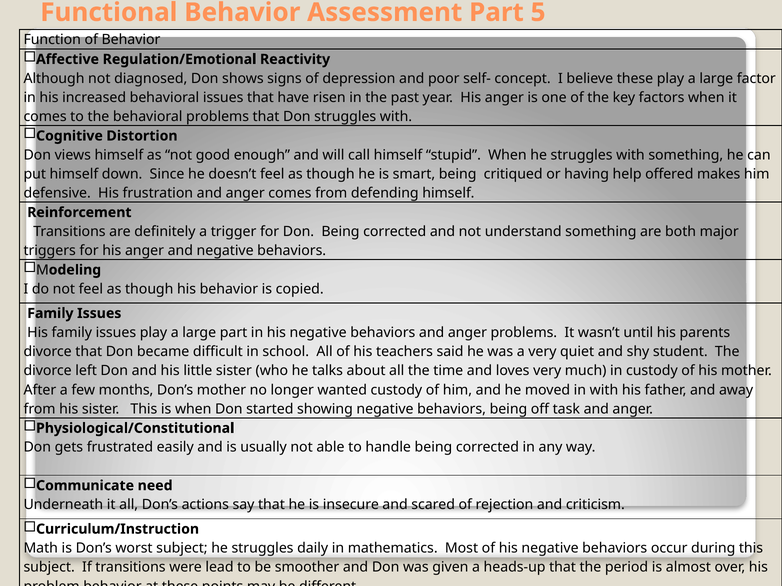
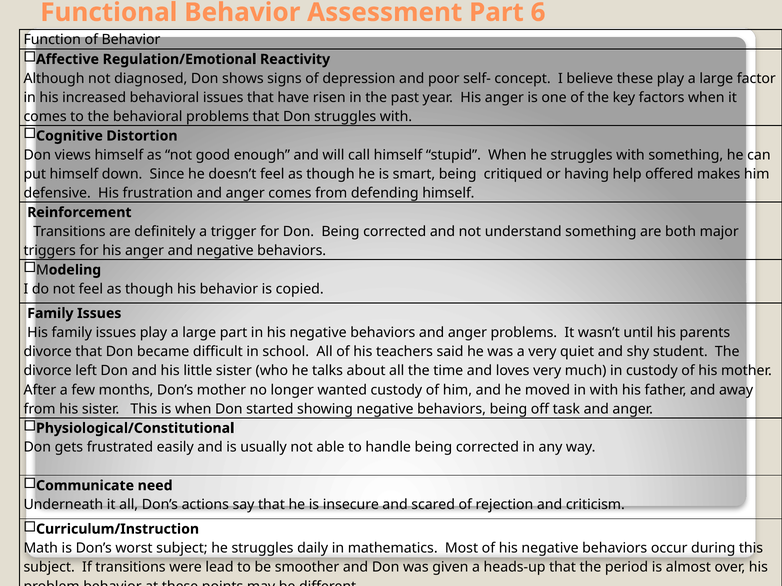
5: 5 -> 6
